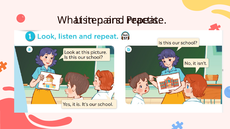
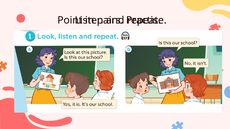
What: What -> Point
